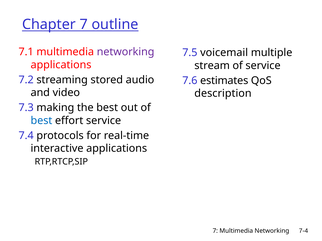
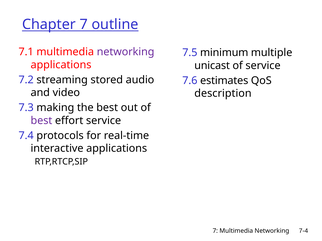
voicemail: voicemail -> minimum
stream: stream -> unicast
best at (41, 121) colour: blue -> purple
